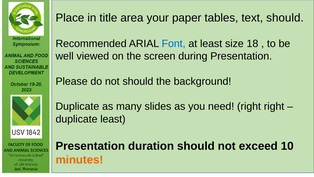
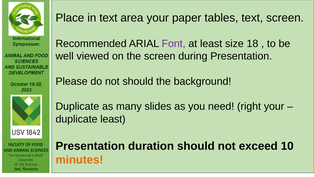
in title: title -> text
text should: should -> screen
Font colour: blue -> purple
right right: right -> your
